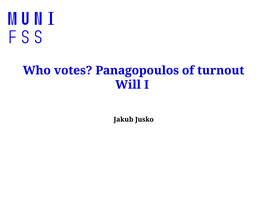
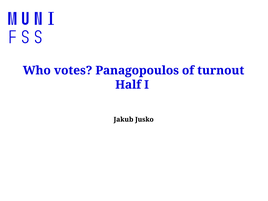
Will: Will -> Half
